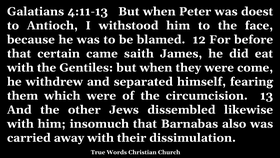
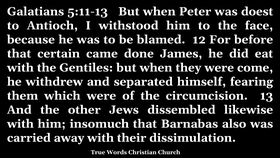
4:11-13: 4:11-13 -> 5:11-13
saith: saith -> done
